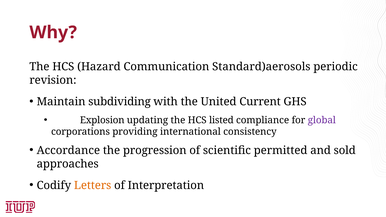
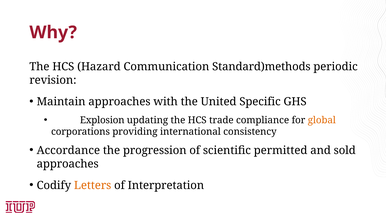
Standard)aerosols: Standard)aerosols -> Standard)methods
Maintain subdividing: subdividing -> approaches
Current: Current -> Specific
listed: listed -> trade
global colour: purple -> orange
